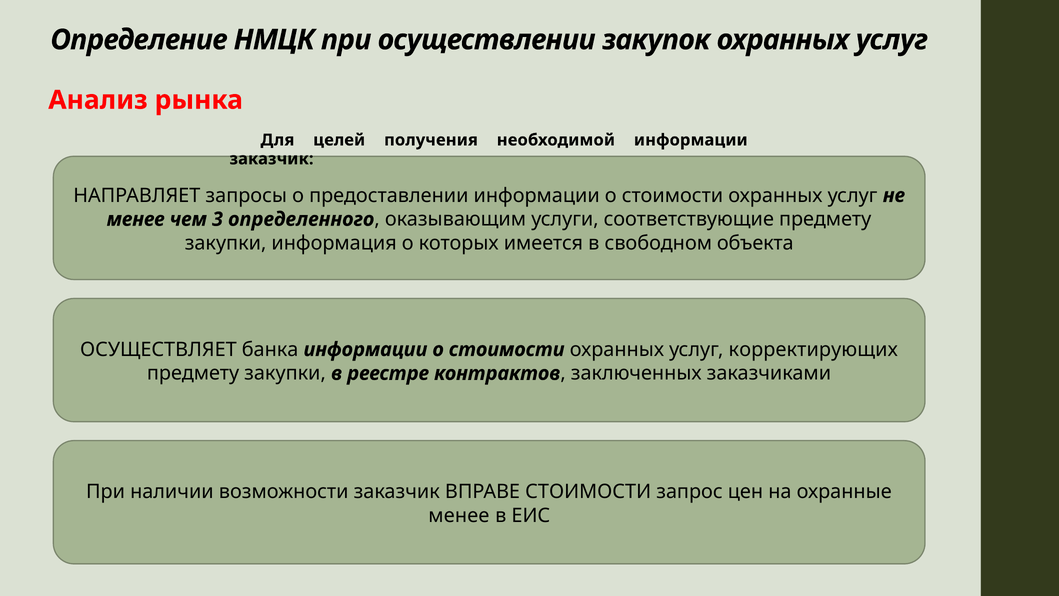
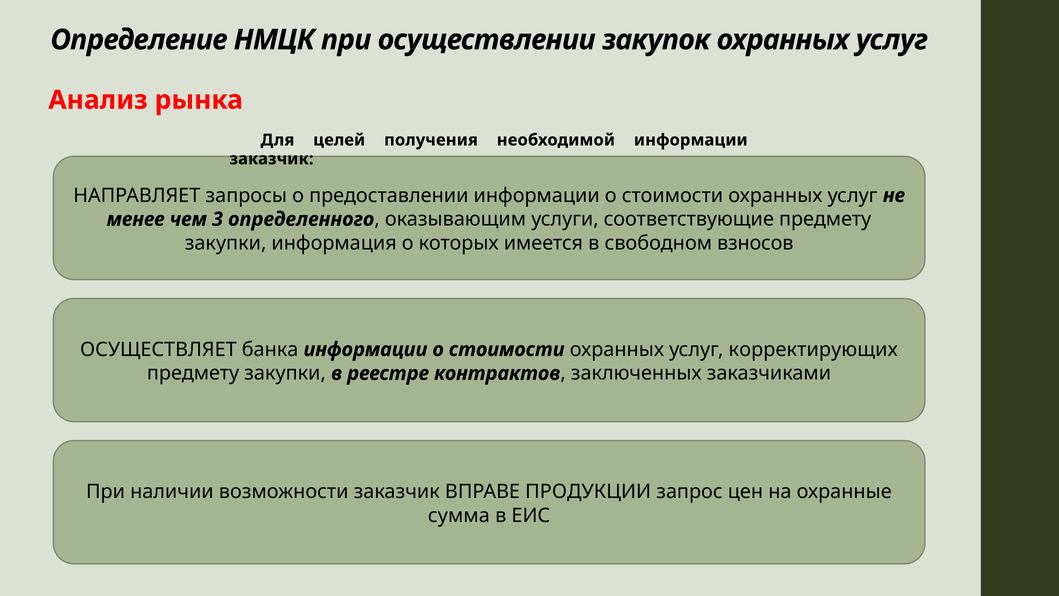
объекта: объекта -> взносов
ВПРАВЕ СТОИМОСТИ: СТОИМОСТИ -> ПРОДУКЦИИ
менее at (459, 515): менее -> сумма
